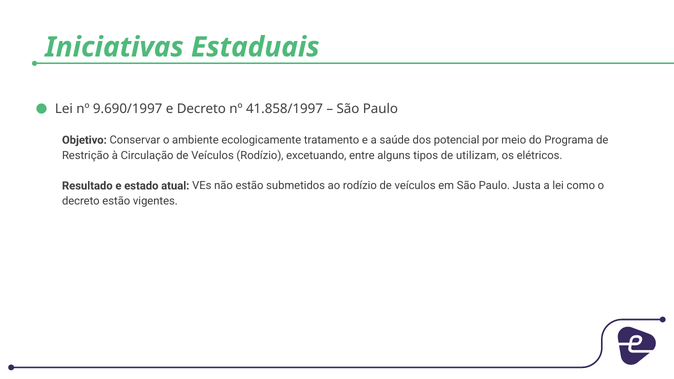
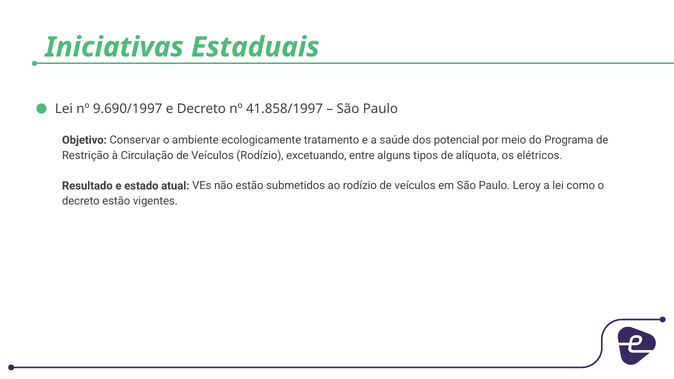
utilizam: utilizam -> alíquota
Justa: Justa -> Leroy
